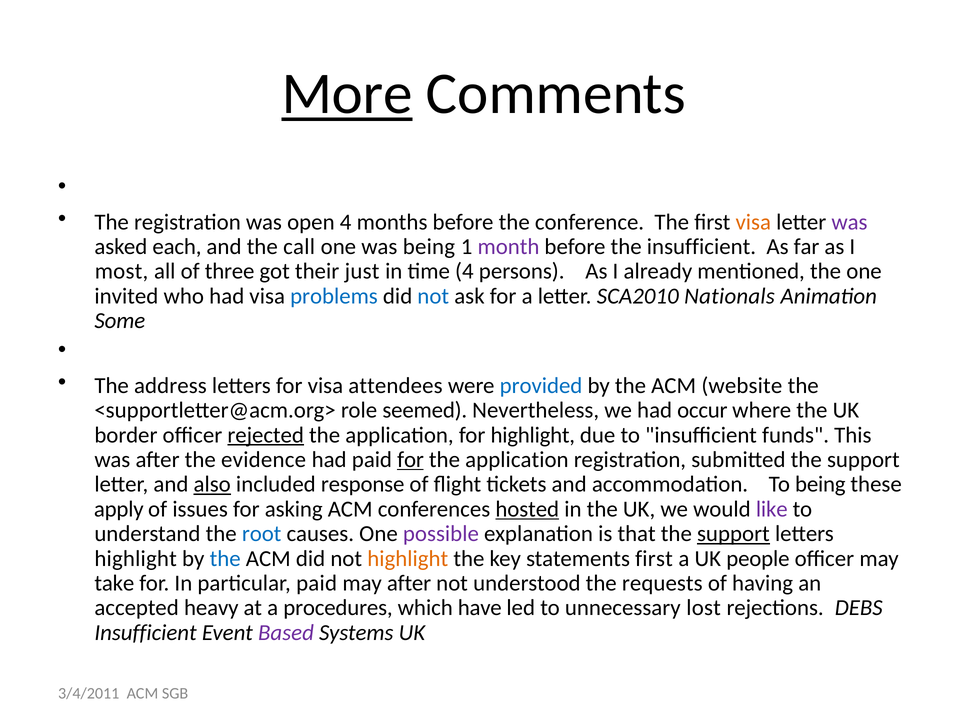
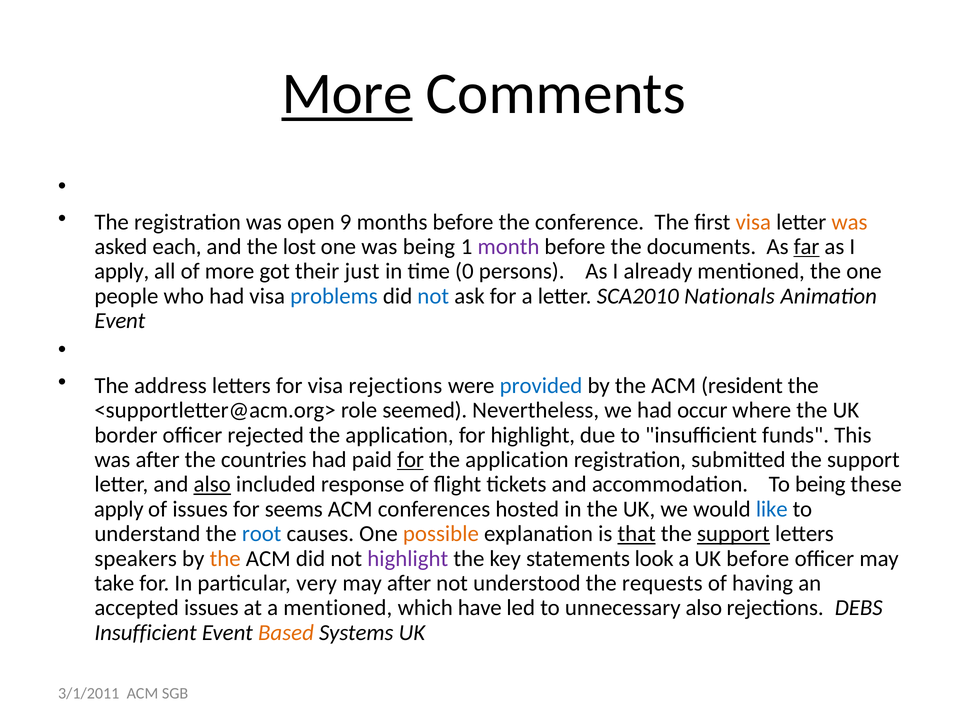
open 4: 4 -> 9
was at (849, 222) colour: purple -> orange
call: call -> lost
the insufficient: insufficient -> documents
far underline: none -> present
most at (121, 271): most -> apply
of three: three -> more
time 4: 4 -> 0
invited: invited -> people
Some at (120, 321): Some -> Event
visa attendees: attendees -> rejections
website: website -> resident
rejected underline: present -> none
evidence: evidence -> countries
asking: asking -> seems
hosted underline: present -> none
like colour: purple -> blue
possible colour: purple -> orange
that underline: none -> present
highlight at (136, 559): highlight -> speakers
the at (225, 559) colour: blue -> orange
highlight at (408, 559) colour: orange -> purple
statements first: first -> look
UK people: people -> before
particular paid: paid -> very
accepted heavy: heavy -> issues
a procedures: procedures -> mentioned
unnecessary lost: lost -> also
Based colour: purple -> orange
3/4/2011: 3/4/2011 -> 3/1/2011
